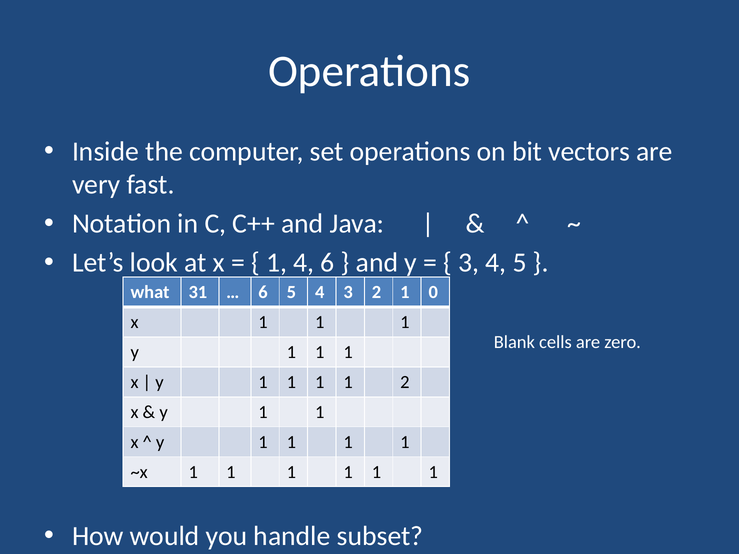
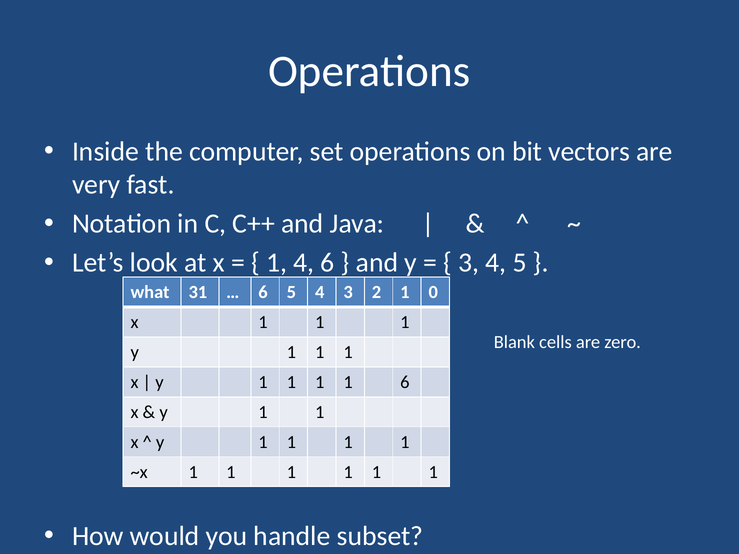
1 2: 2 -> 6
